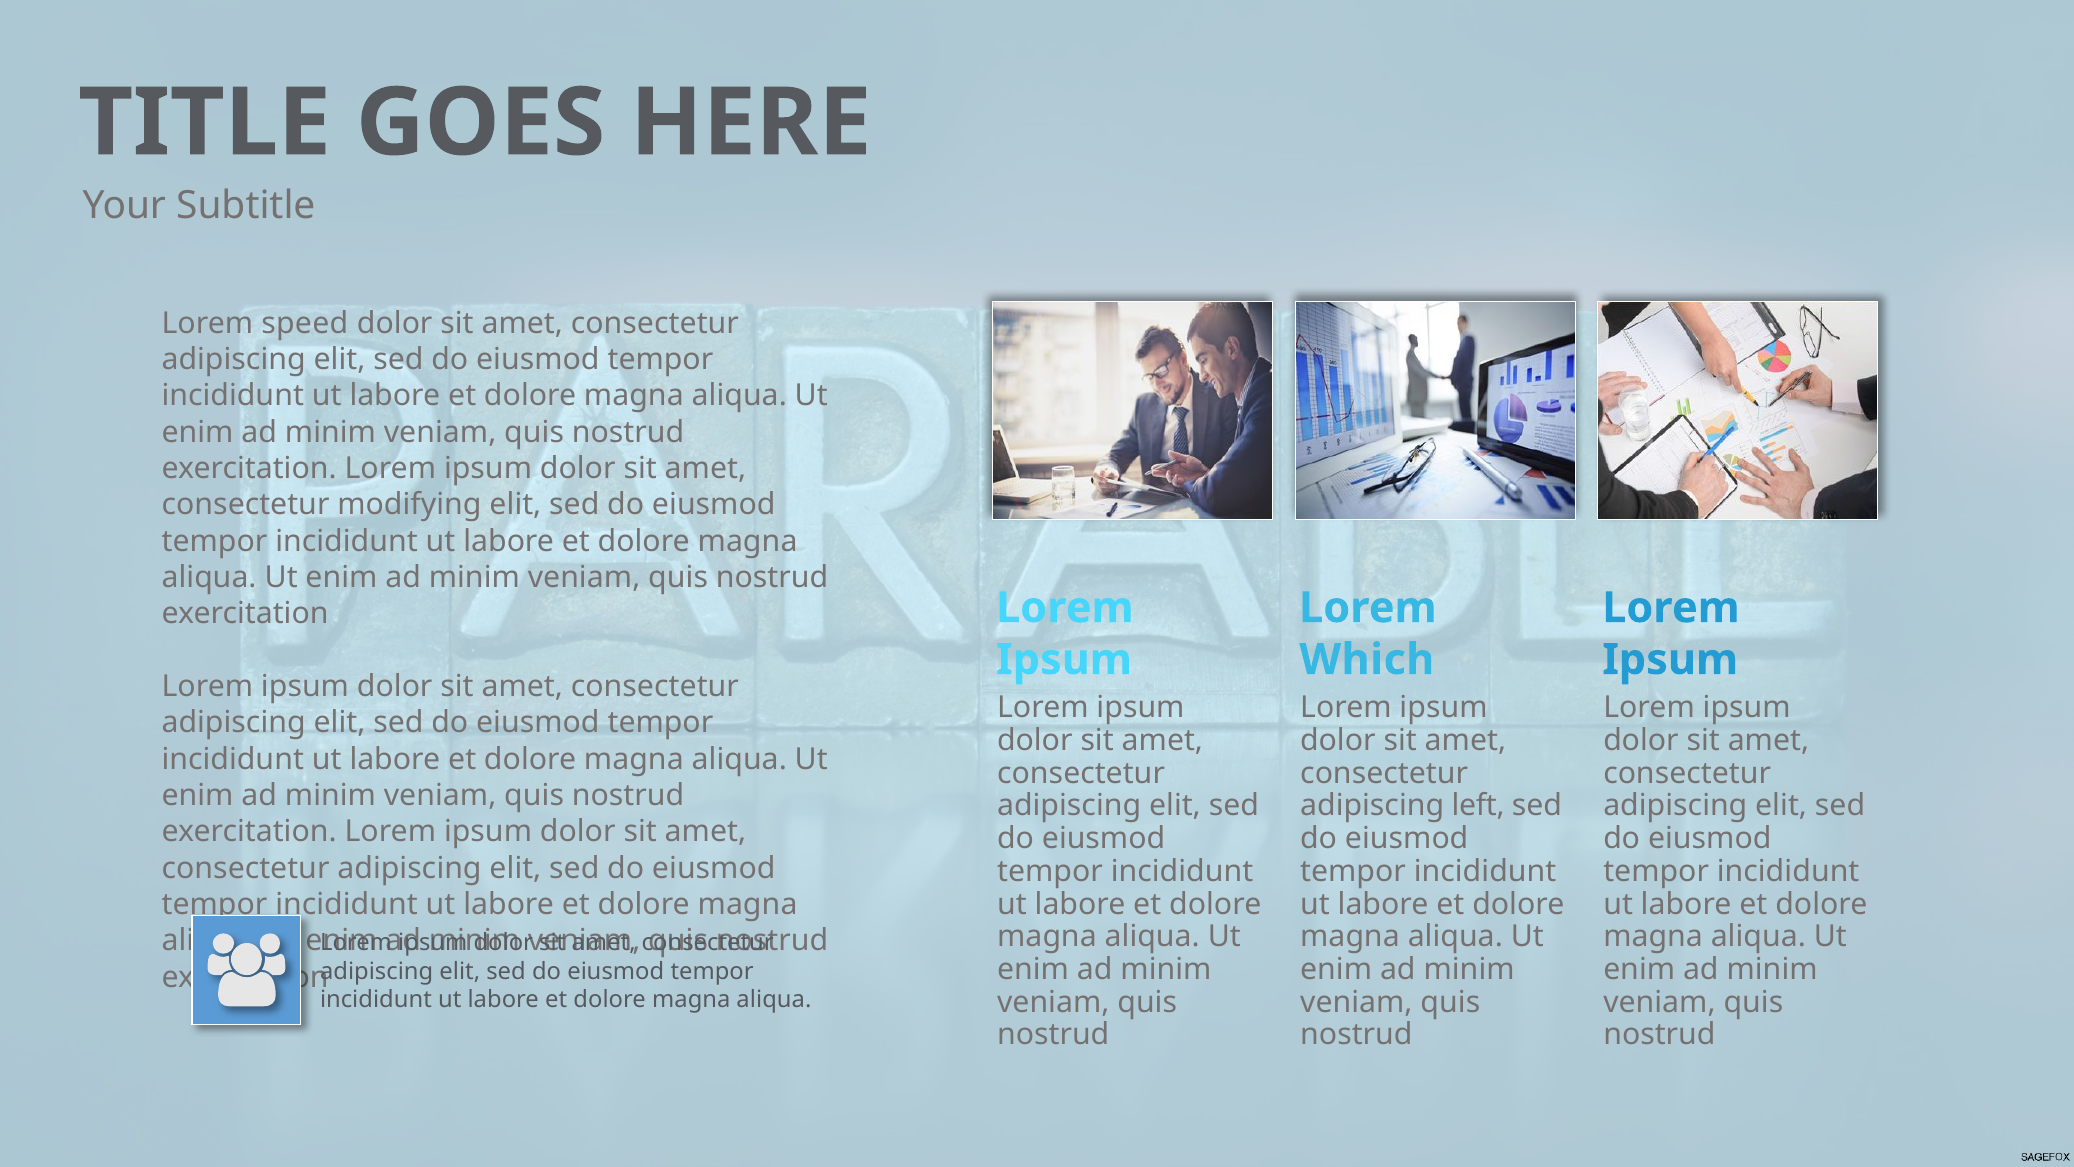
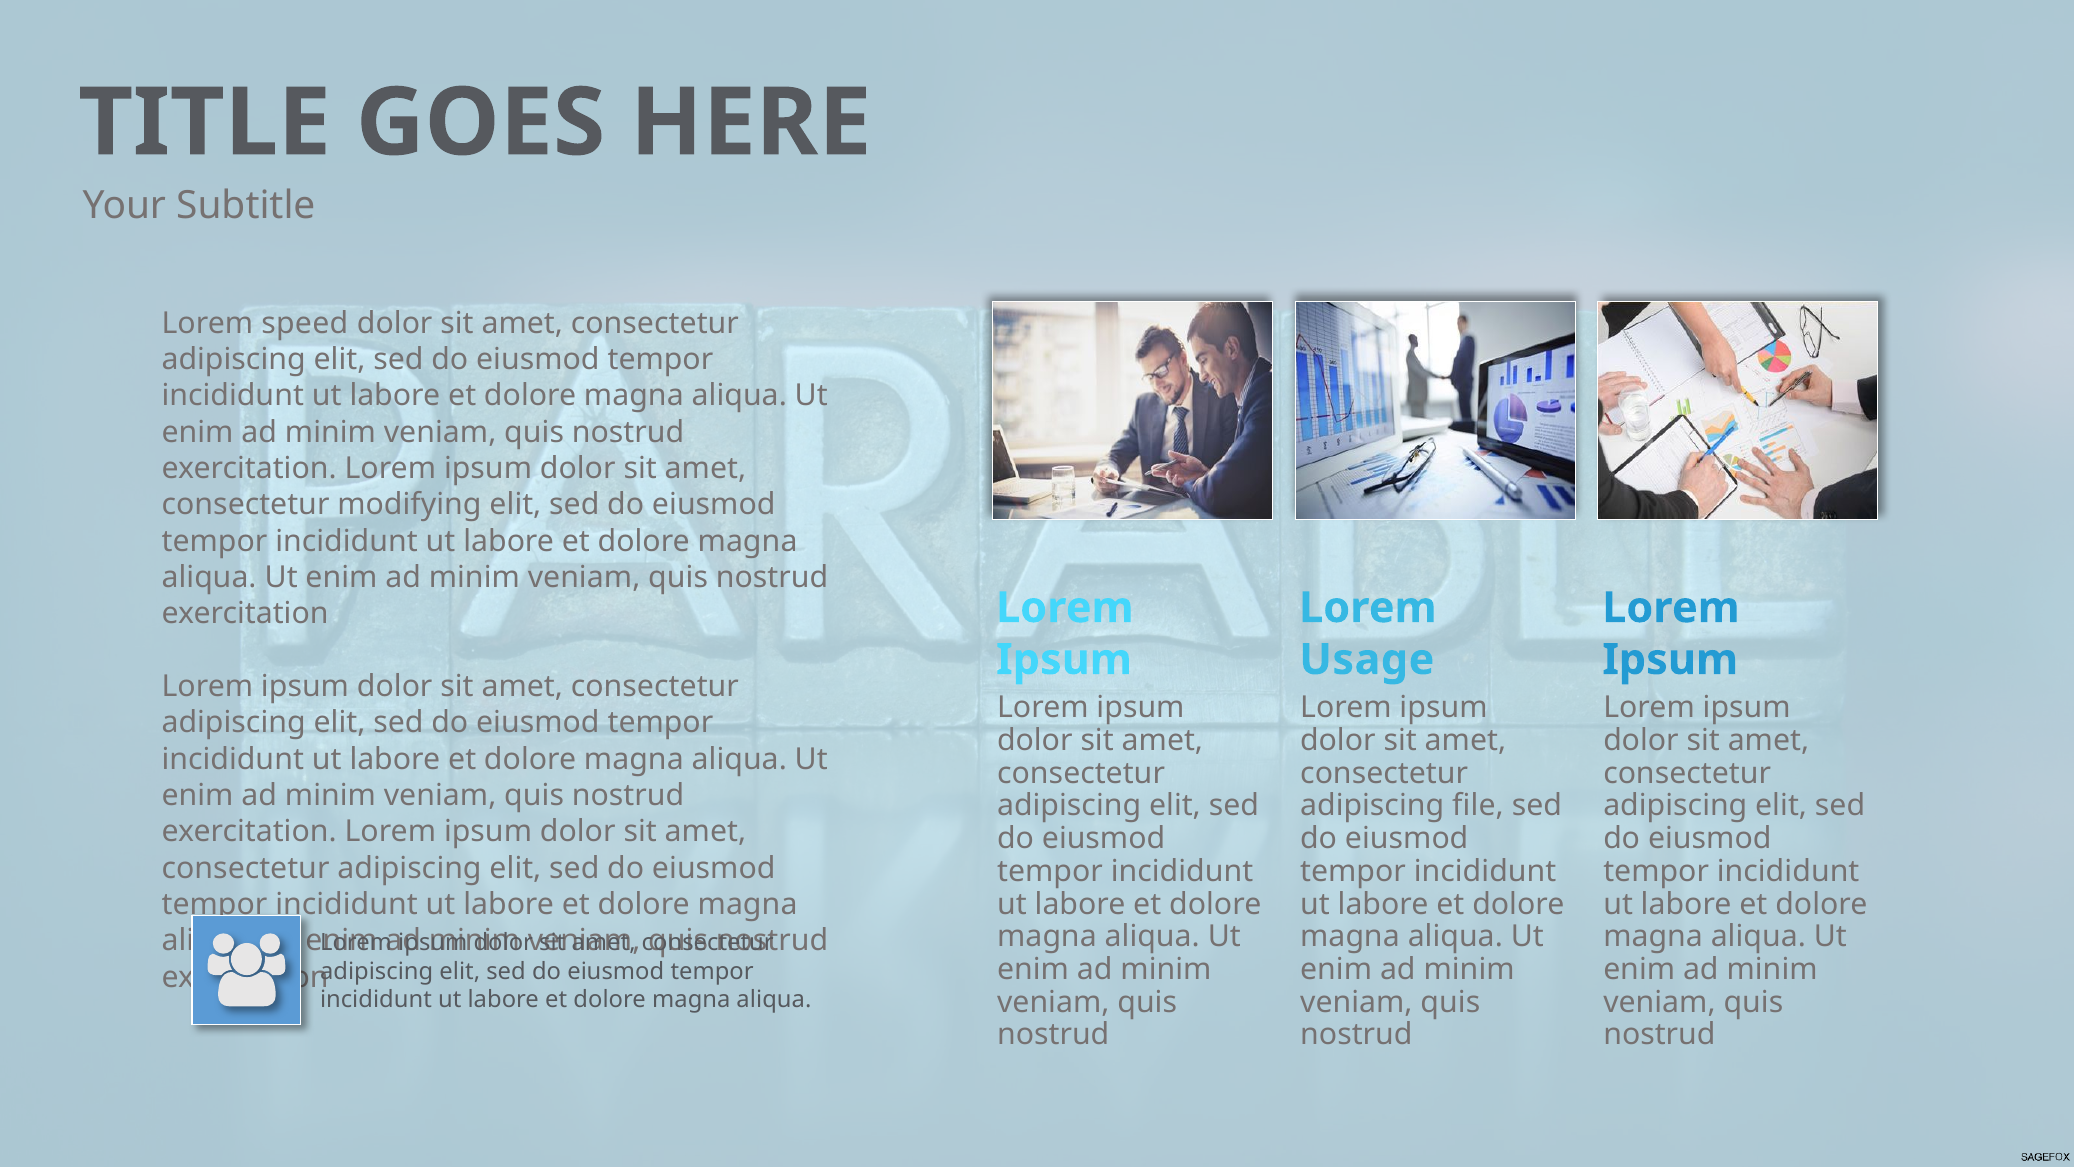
Which: Which -> Usage
left: left -> file
